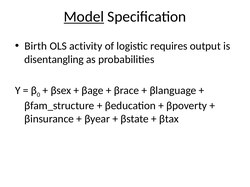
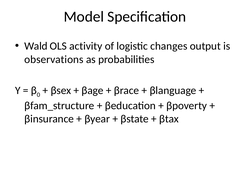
Model underline: present -> none
Birth: Birth -> Wald
requires: requires -> changes
disentangling: disentangling -> observations
